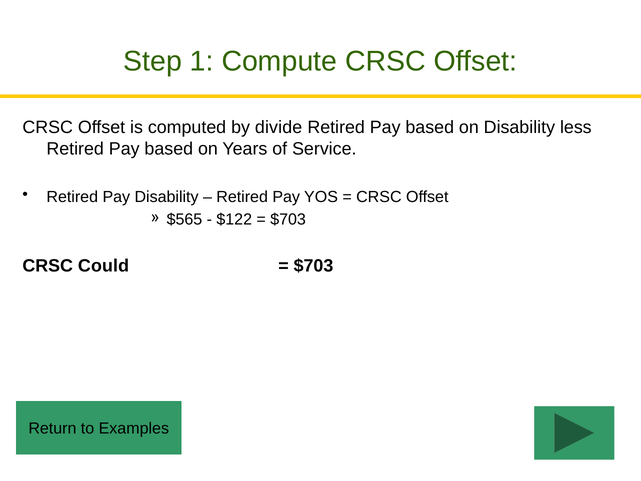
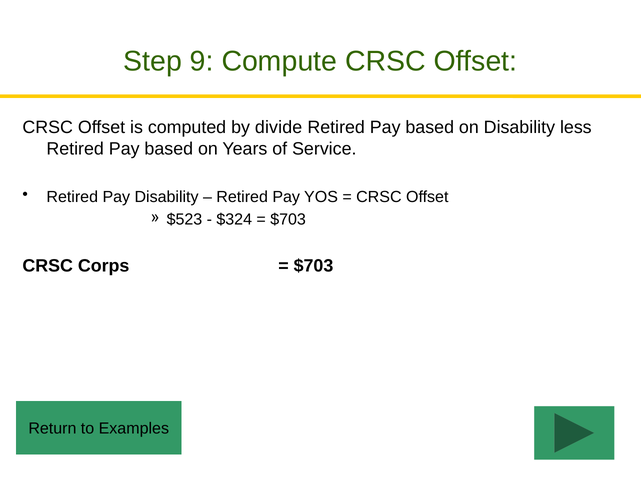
1: 1 -> 9
$565: $565 -> $523
$122: $122 -> $324
Could: Could -> Corps
